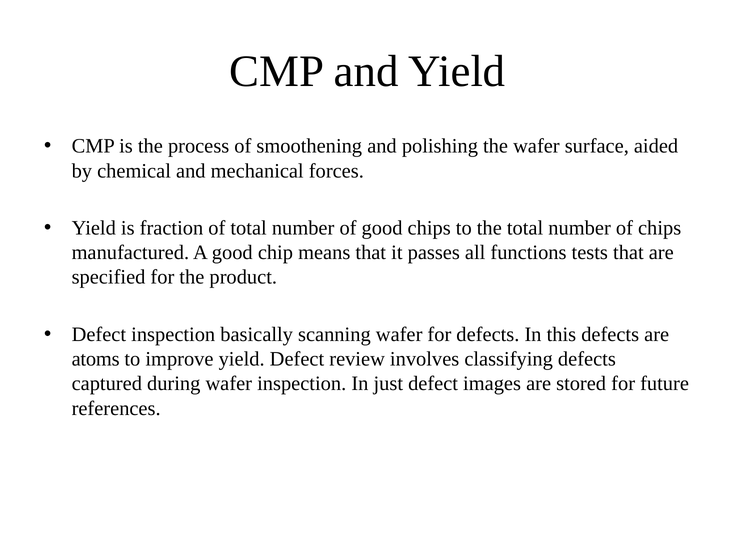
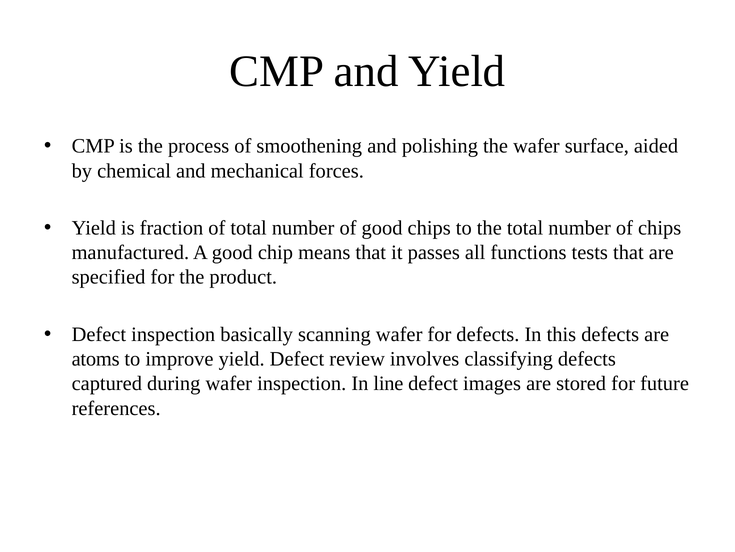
just: just -> line
